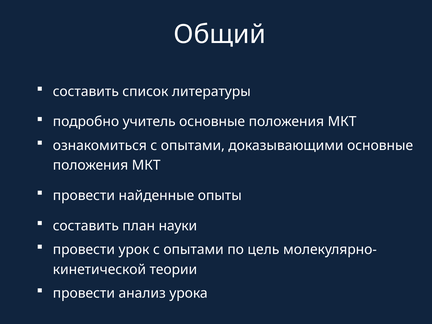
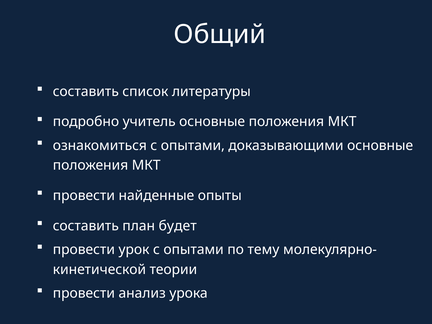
науки: науки -> будет
цель: цель -> тему
